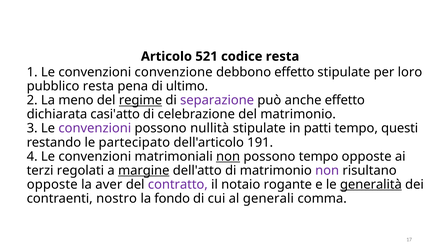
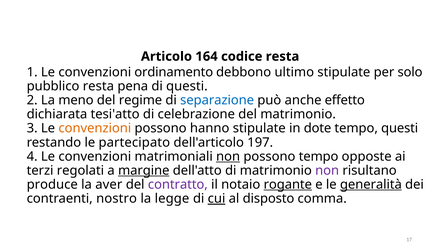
521: 521 -> 164
convenzione: convenzione -> ordinamento
debbono effetto: effetto -> ultimo
loro: loro -> solo
di ultimo: ultimo -> questi
regime underline: present -> none
separazione colour: purple -> blue
casi'atto: casi'atto -> tesi'atto
convenzioni at (95, 128) colour: purple -> orange
nullità: nullità -> hanno
patti: patti -> dote
191: 191 -> 197
opposte at (52, 184): opposte -> produce
rogante underline: none -> present
fondo: fondo -> legge
cui underline: none -> present
generali: generali -> disposto
